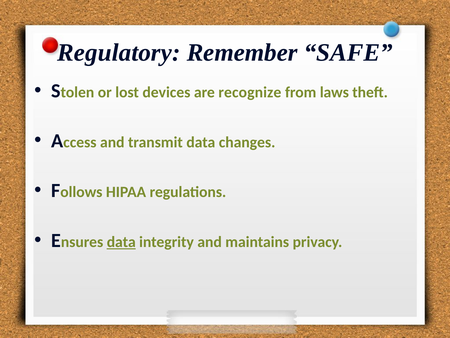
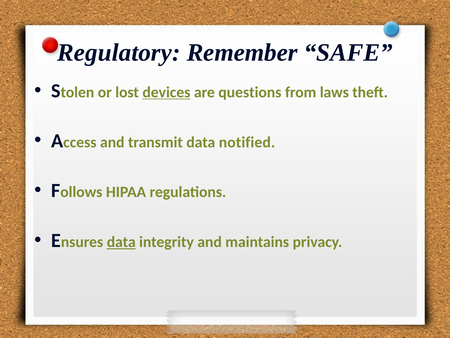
devices underline: none -> present
recognize: recognize -> questions
changes: changes -> notified
